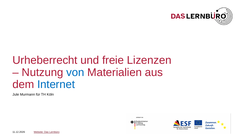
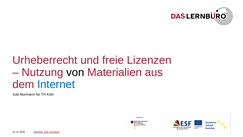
von colour: blue -> black
